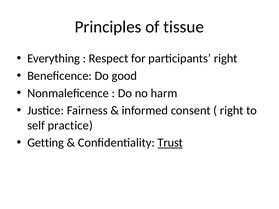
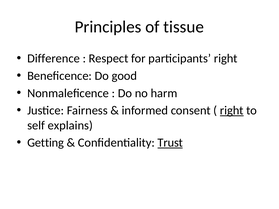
Everything: Everything -> Difference
right at (232, 111) underline: none -> present
practice: practice -> explains
